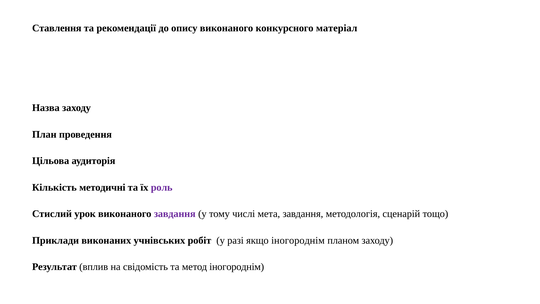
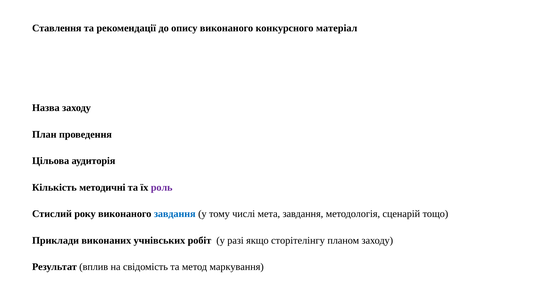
урок: урок -> року
завдання at (175, 214) colour: purple -> blue
якщо іногороднім: іногороднім -> сторітелінгу
метод іногороднім: іногороднім -> маркування
